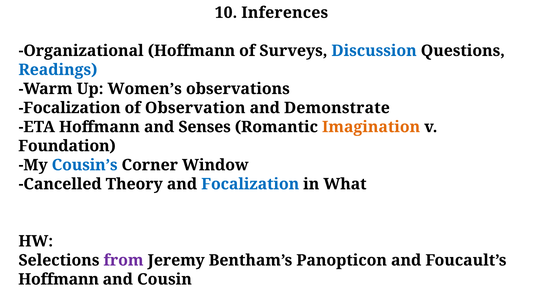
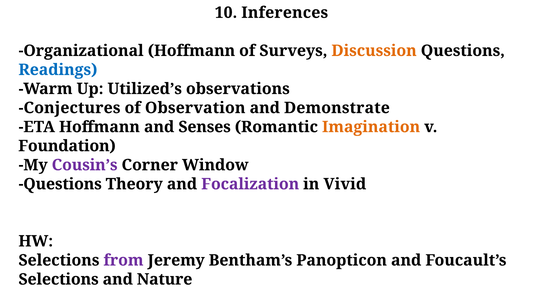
Discussion colour: blue -> orange
Women’s: Women’s -> Utilized’s
Focalization at (70, 108): Focalization -> Conjectures
Cousin’s colour: blue -> purple
Cancelled at (60, 184): Cancelled -> Questions
Focalization at (250, 184) colour: blue -> purple
What: What -> Vivid
Hoffmann at (59, 279): Hoffmann -> Selections
Cousin: Cousin -> Nature
